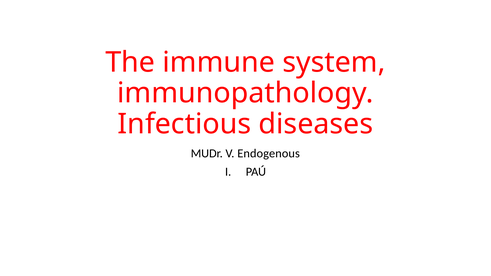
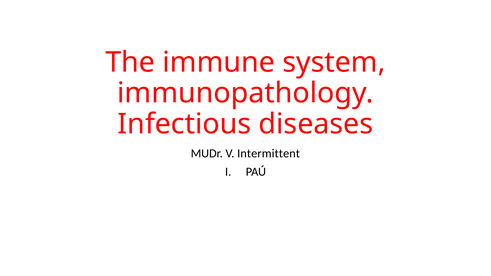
Endogenous: Endogenous -> Intermittent
